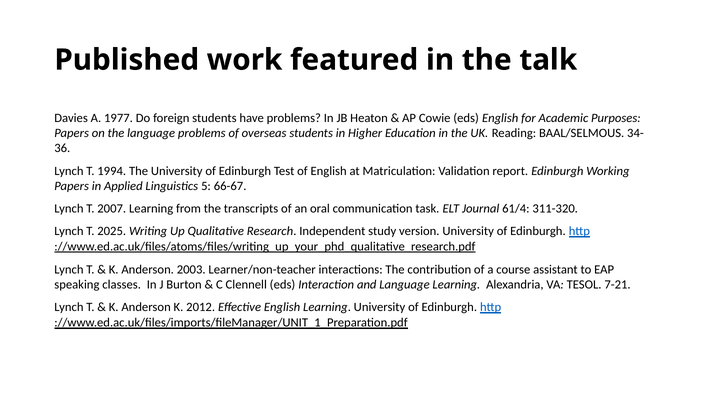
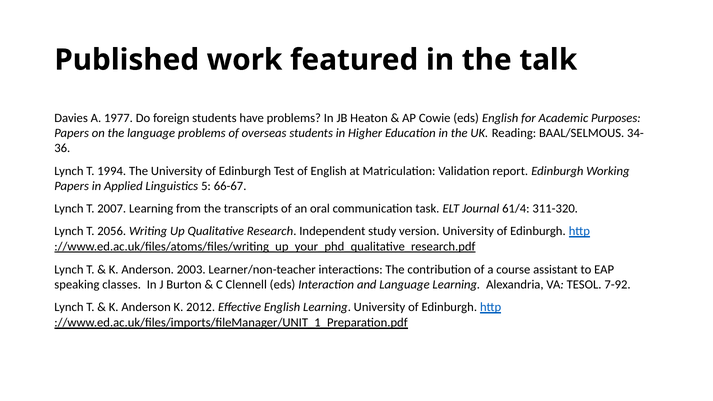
2025: 2025 -> 2056
7-21: 7-21 -> 7-92
